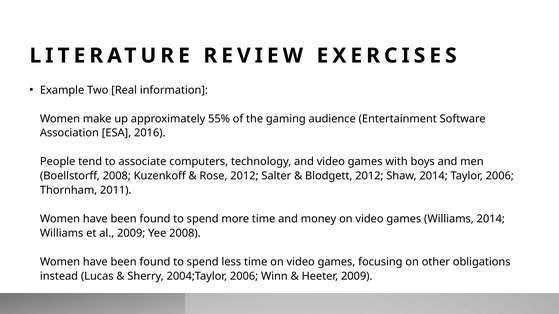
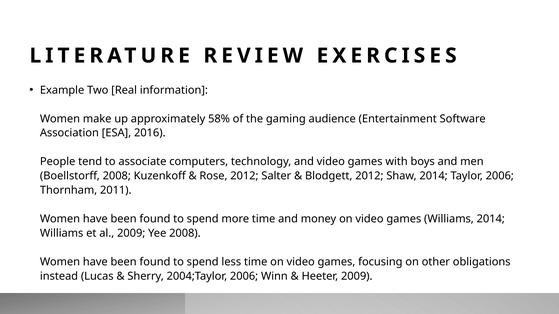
55%: 55% -> 58%
